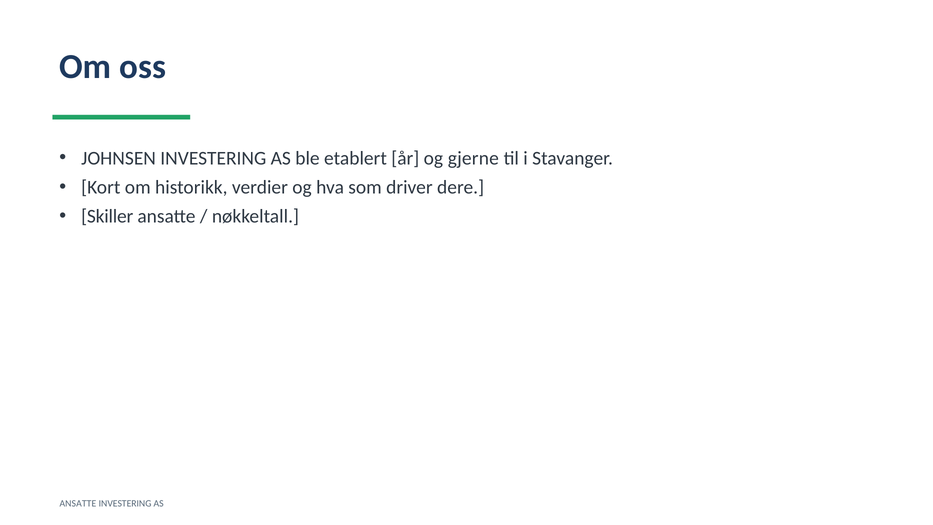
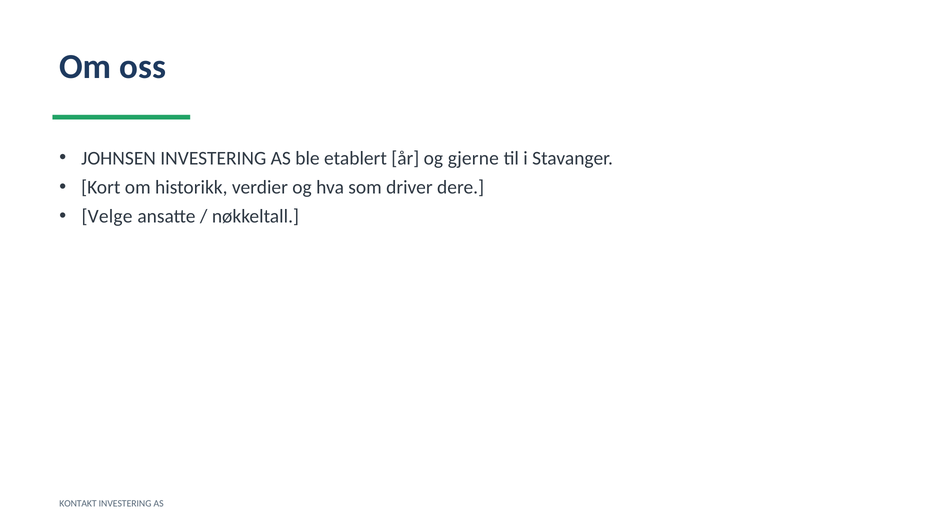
Skiller: Skiller -> Velge
ANSATTE at (78, 504): ANSATTE -> KONTAKT
